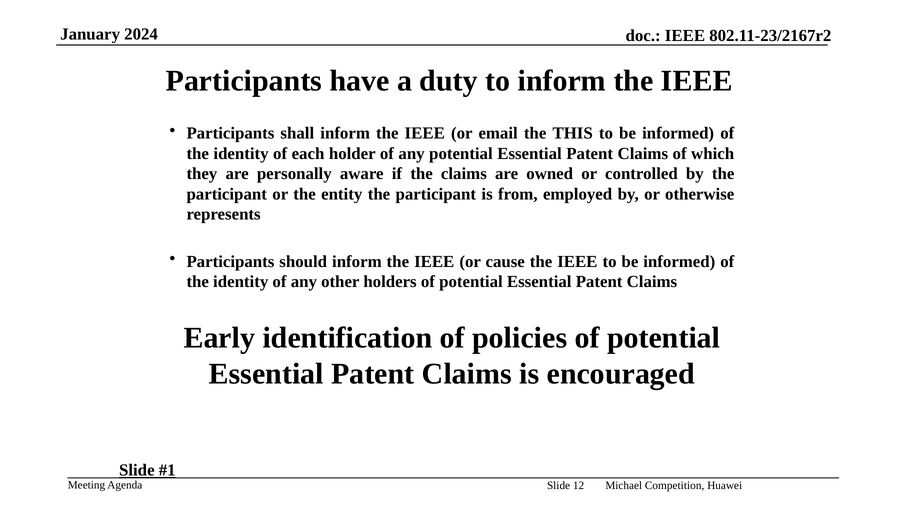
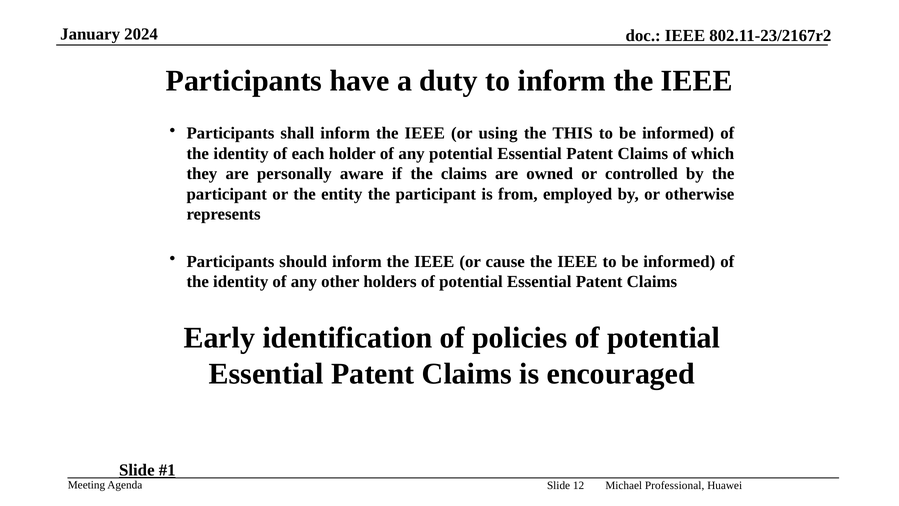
email: email -> using
Competition: Competition -> Professional
